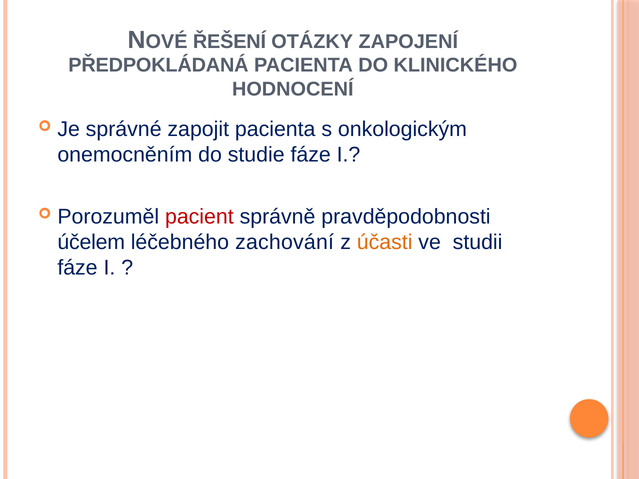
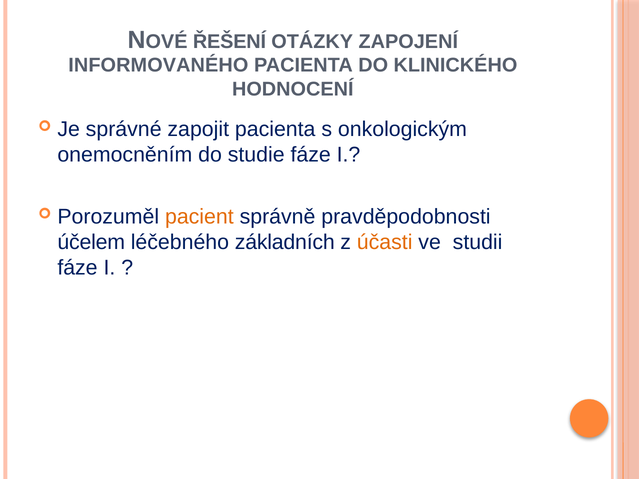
PŘEDPOKLÁDANÁ: PŘEDPOKLÁDANÁ -> INFORMOVANÉHO
pacient colour: red -> orange
zachování: zachování -> základních
